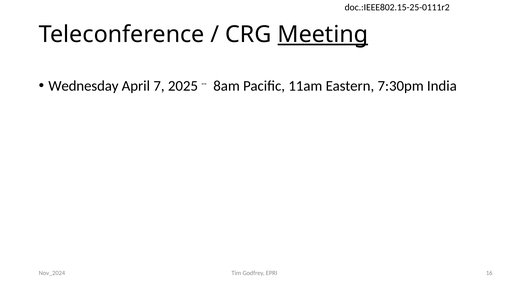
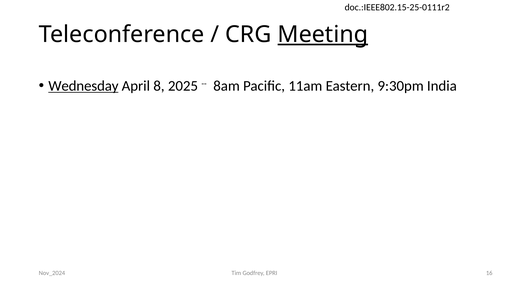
Wednesday underline: none -> present
7: 7 -> 8
7:30pm: 7:30pm -> 9:30pm
